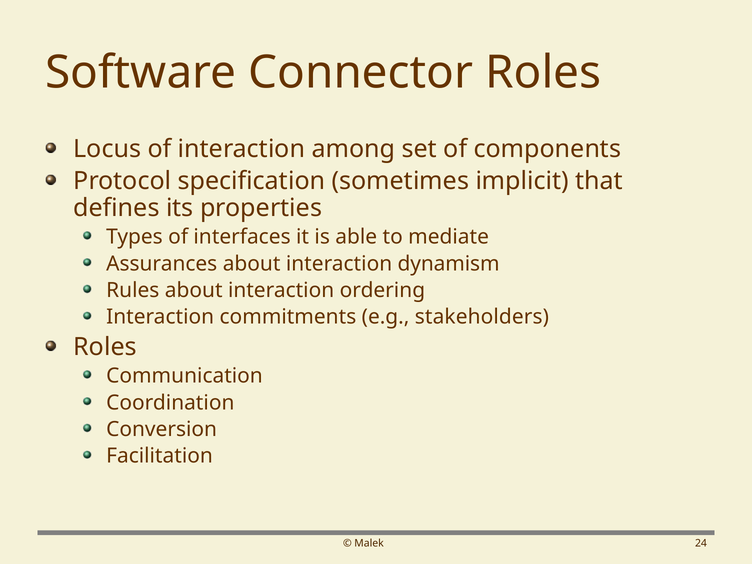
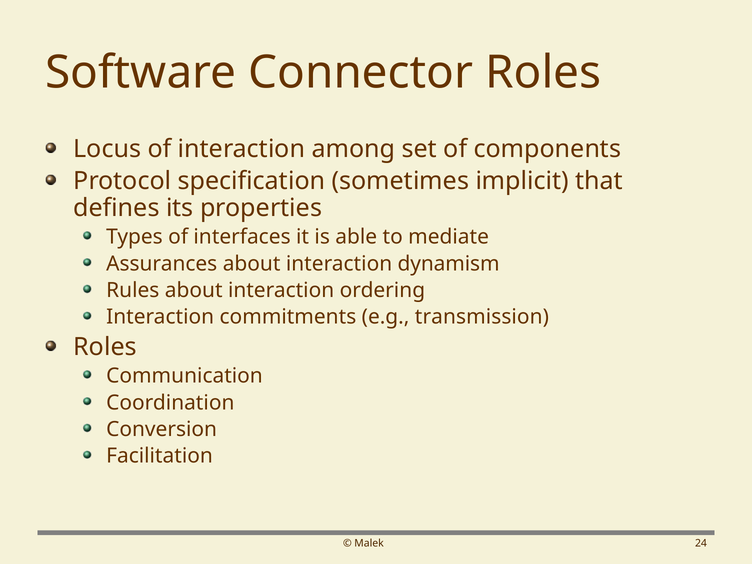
stakeholders: stakeholders -> transmission
